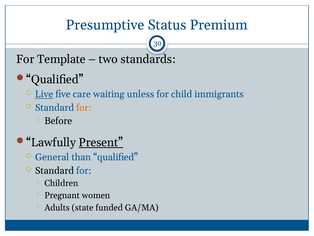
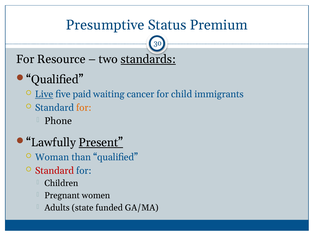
Template: Template -> Resource
standards underline: none -> present
care: care -> paid
unless: unless -> cancer
Before: Before -> Phone
General: General -> Woman
Standard at (54, 170) colour: black -> red
